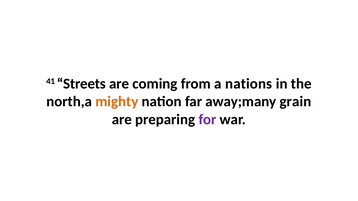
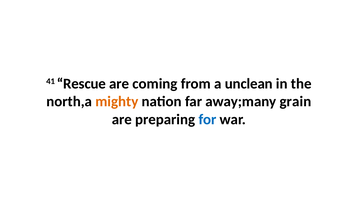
Streets: Streets -> Rescue
nations: nations -> unclean
for colour: purple -> blue
